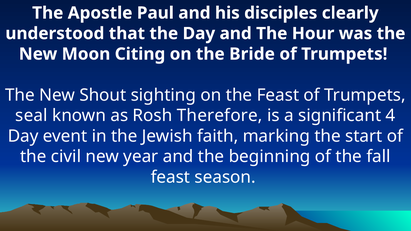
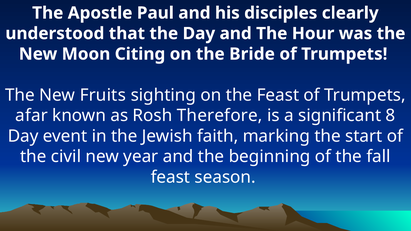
Shout: Shout -> Fruits
seal: seal -> afar
4: 4 -> 8
